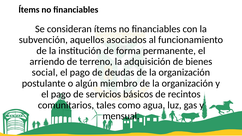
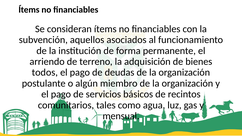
social: social -> todos
